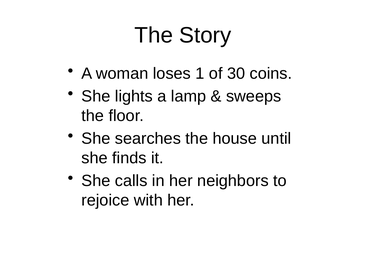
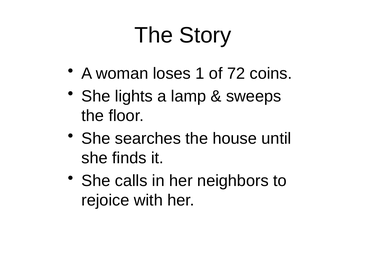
30: 30 -> 72
